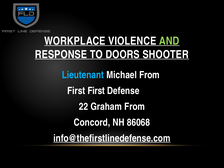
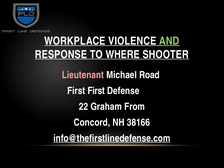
DOORS: DOORS -> WHERE
Lieutenant colour: light blue -> pink
Michael From: From -> Road
86068: 86068 -> 38166
